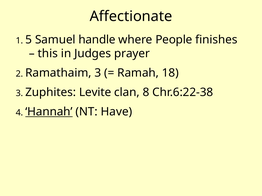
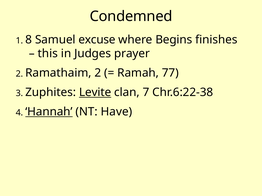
Affectionate: Affectionate -> Condemned
5: 5 -> 8
handle: handle -> excuse
People: People -> Begins
Ramathaim 3: 3 -> 2
18: 18 -> 77
Levite underline: none -> present
8: 8 -> 7
